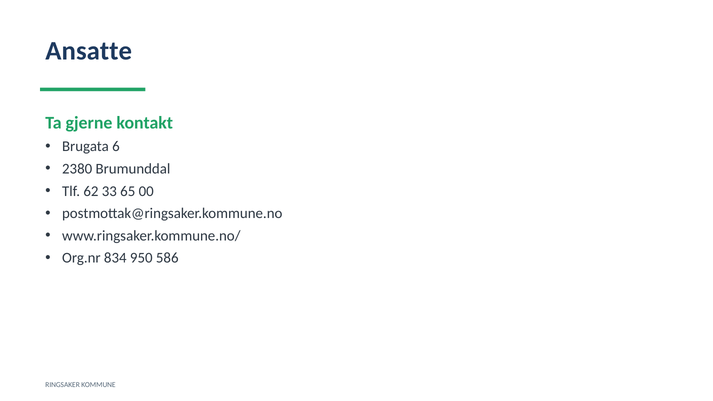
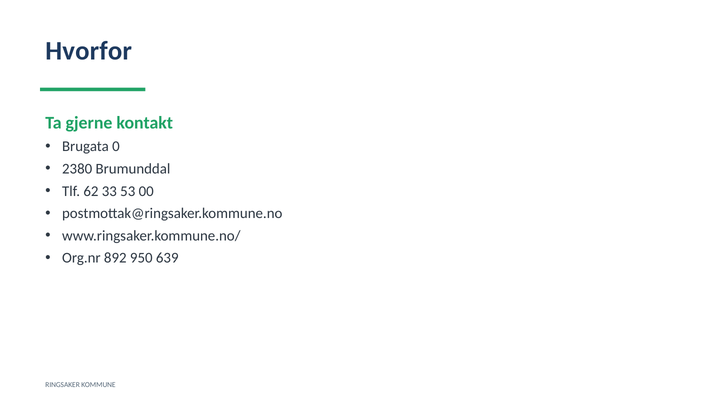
Ansatte: Ansatte -> Hvorfor
6: 6 -> 0
65: 65 -> 53
834: 834 -> 892
586: 586 -> 639
